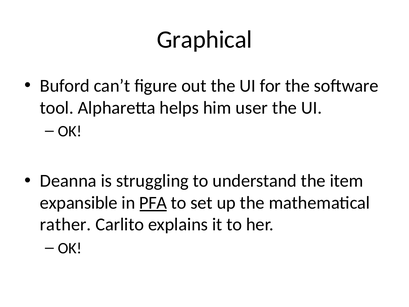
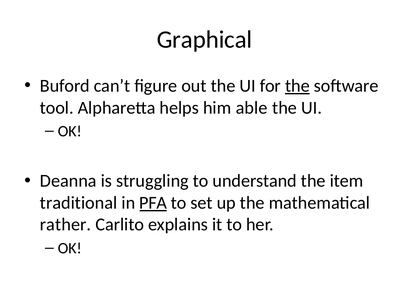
the at (297, 86) underline: none -> present
user: user -> able
expansible: expansible -> traditional
